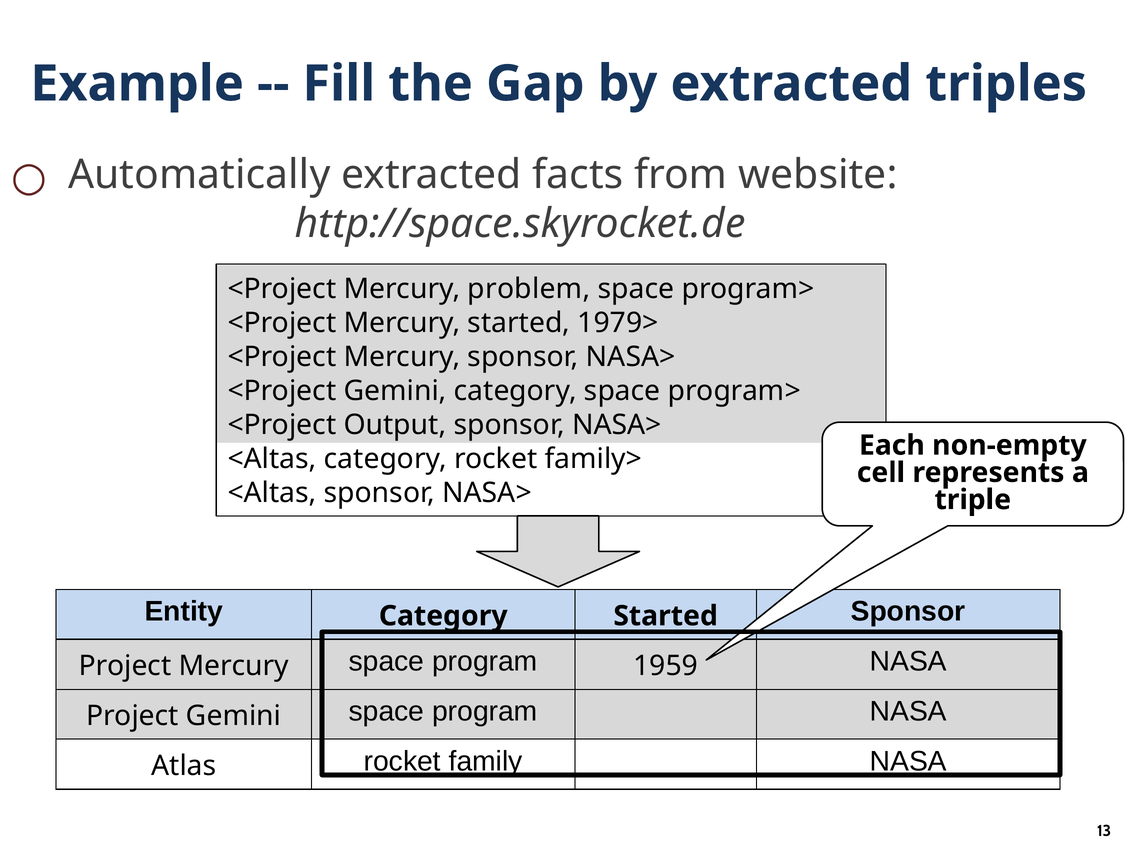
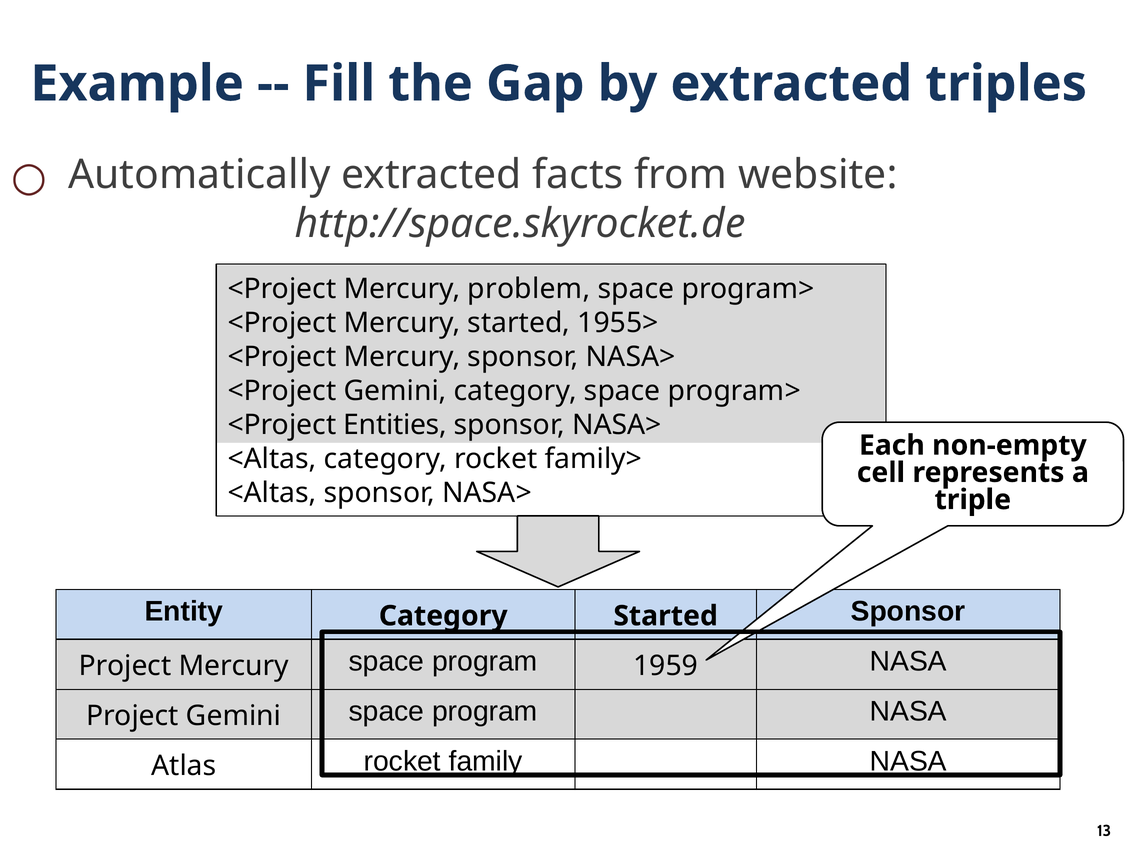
1979>: 1979> -> 1955>
Output: Output -> Entities
